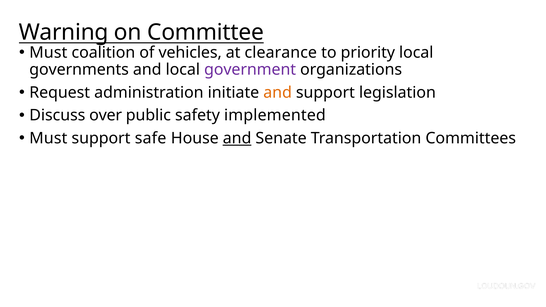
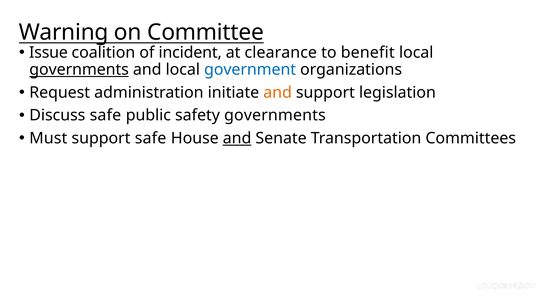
Must at (48, 52): Must -> Issue
vehicles: vehicles -> incident
priority: priority -> benefit
governments at (79, 70) underline: none -> present
government colour: purple -> blue
Discuss over: over -> safe
safety implemented: implemented -> governments
